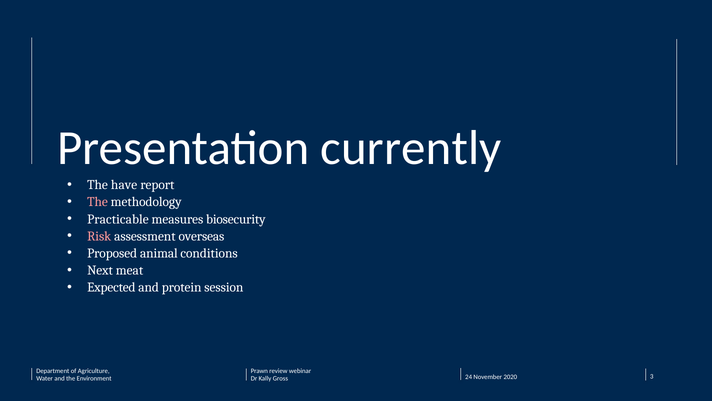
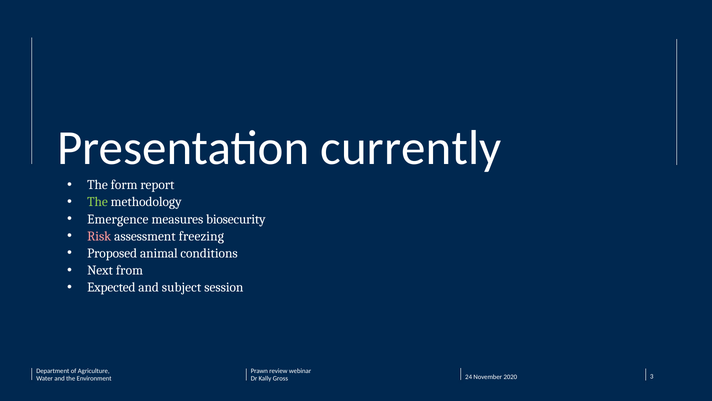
have: have -> form
The at (98, 202) colour: pink -> light green
Practicable: Practicable -> Emergence
overseas: overseas -> freezing
meat: meat -> from
protein: protein -> subject
